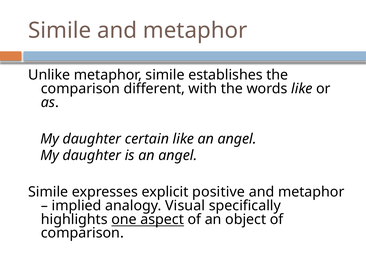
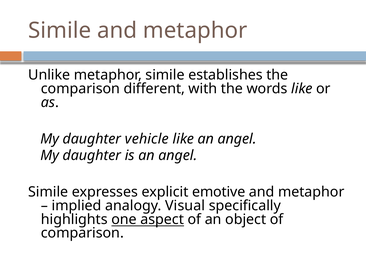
certain: certain -> vehicle
positive: positive -> emotive
